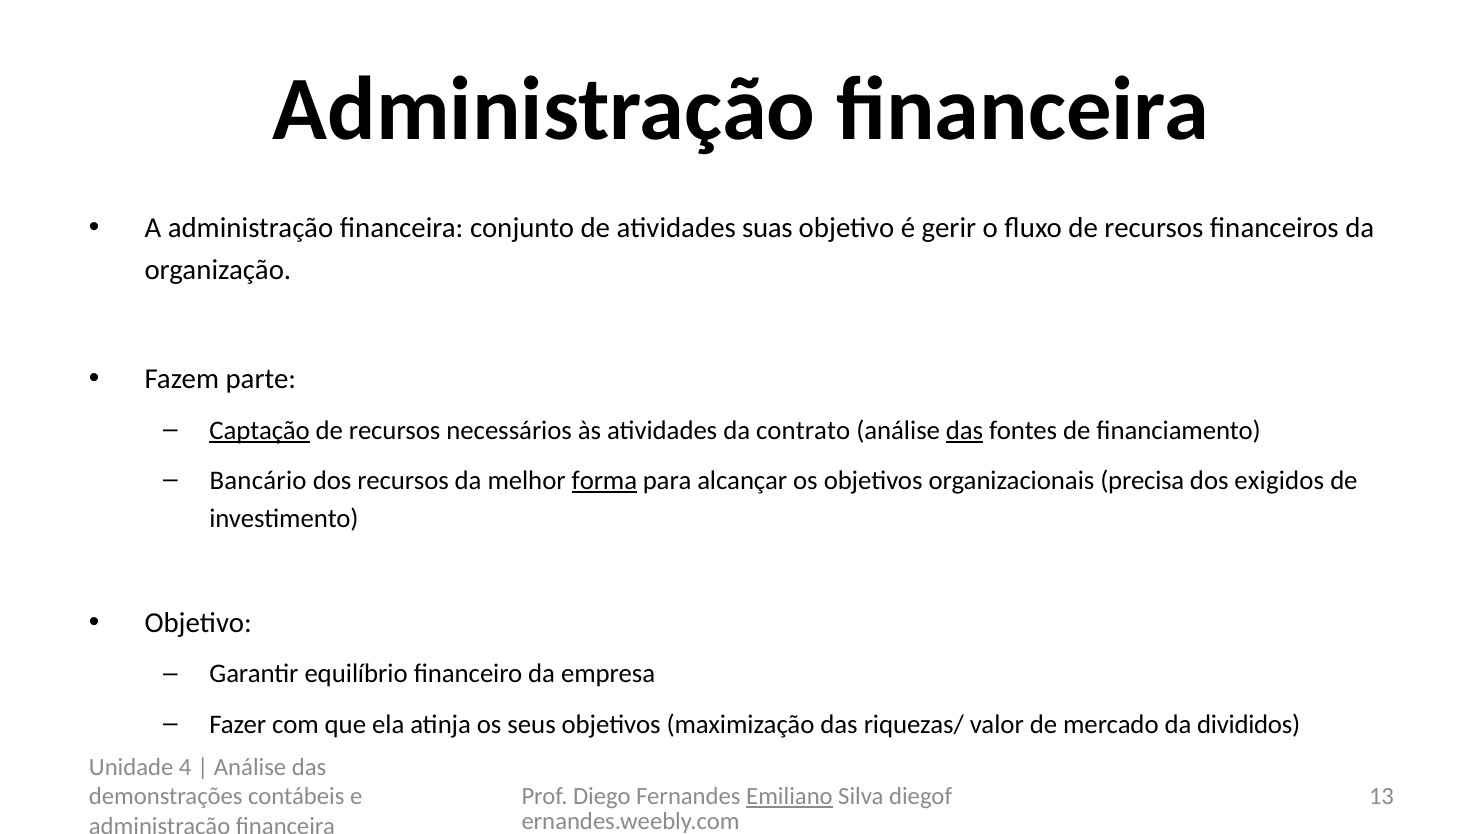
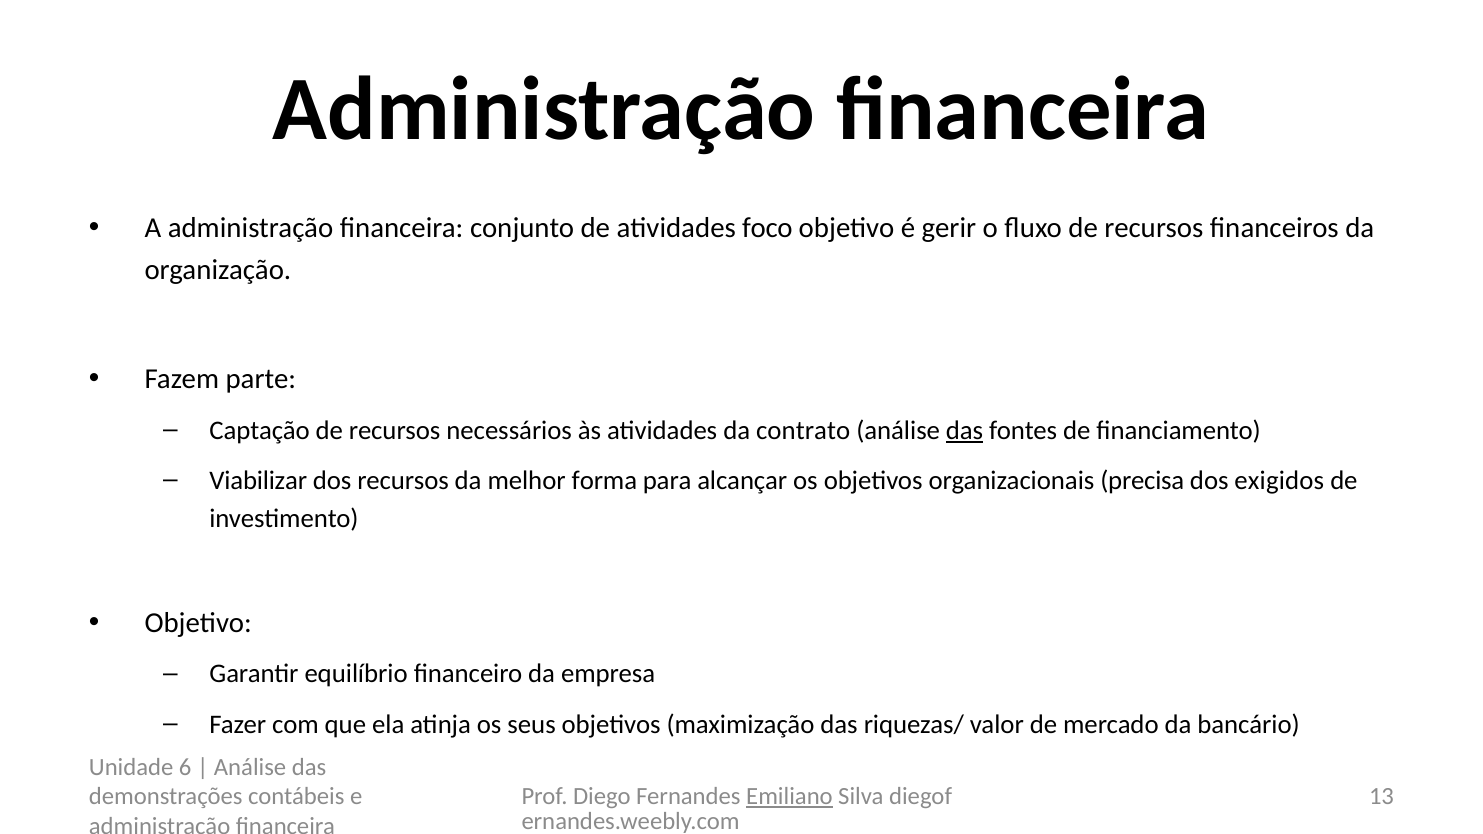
suas: suas -> foco
Captação underline: present -> none
Bancário: Bancário -> Viabilizar
forma underline: present -> none
divididos: divididos -> bancário
4: 4 -> 6
